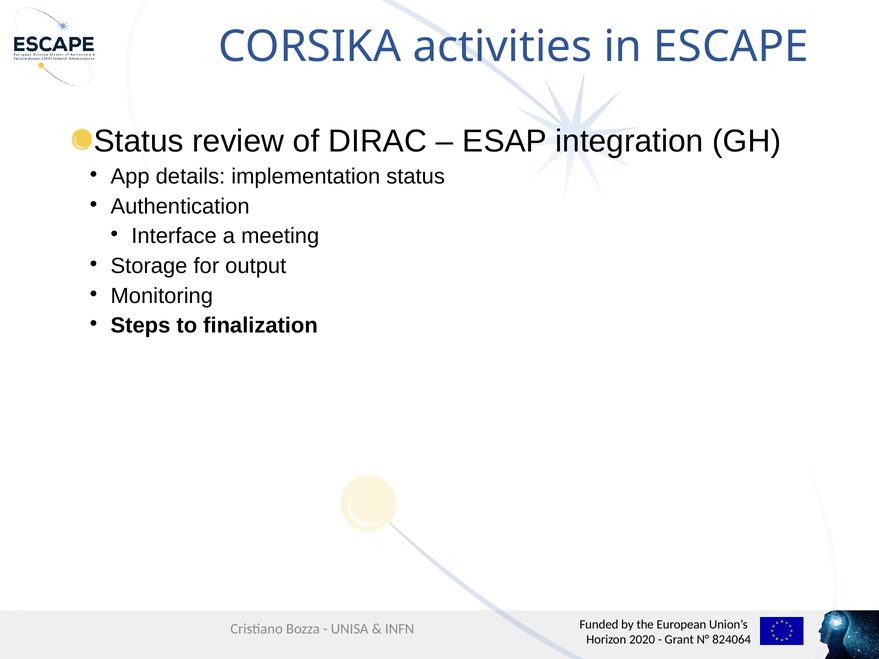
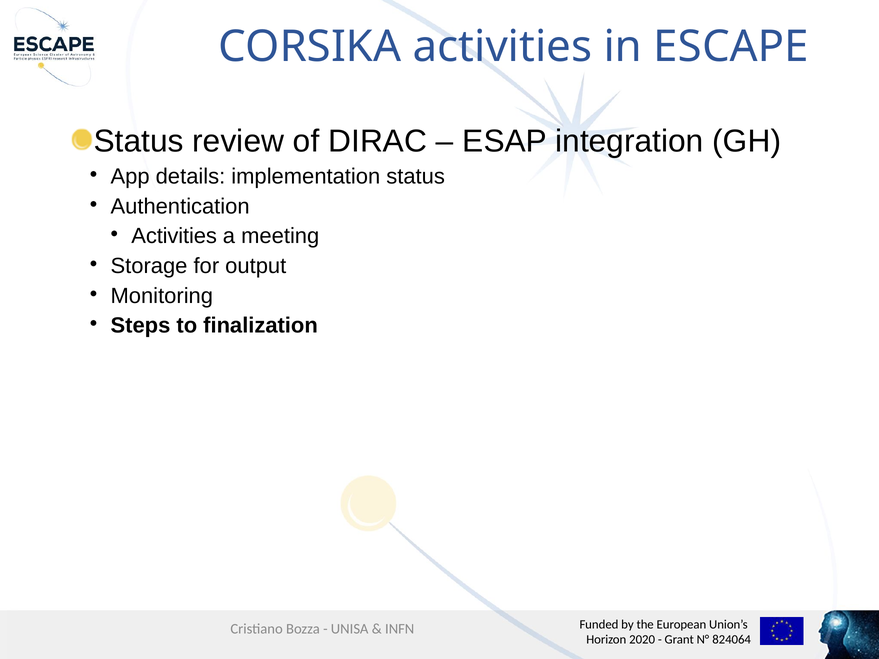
Interface at (174, 236): Interface -> Activities
